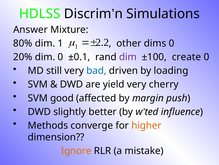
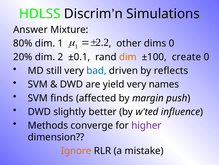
dim 0: 0 -> 2
dim at (128, 57) colour: purple -> orange
loading: loading -> reflects
cherry: cherry -> names
good: good -> finds
higher colour: orange -> purple
